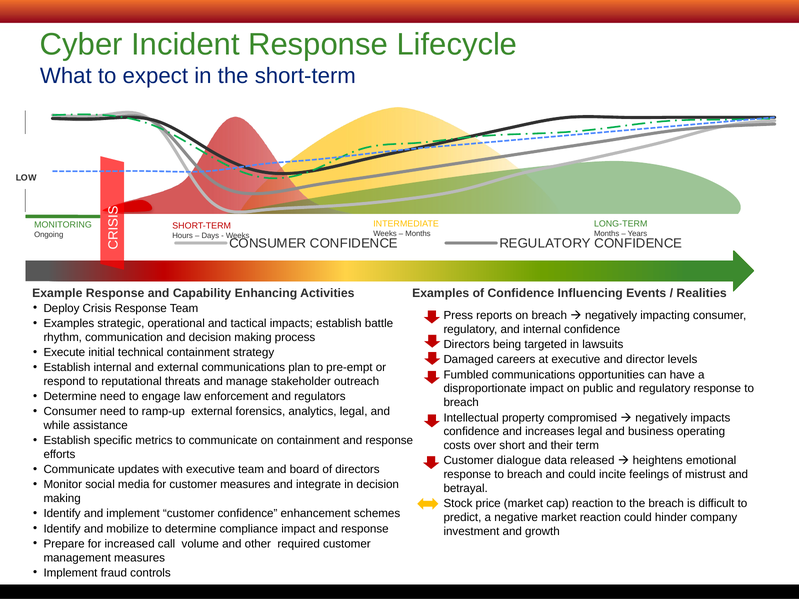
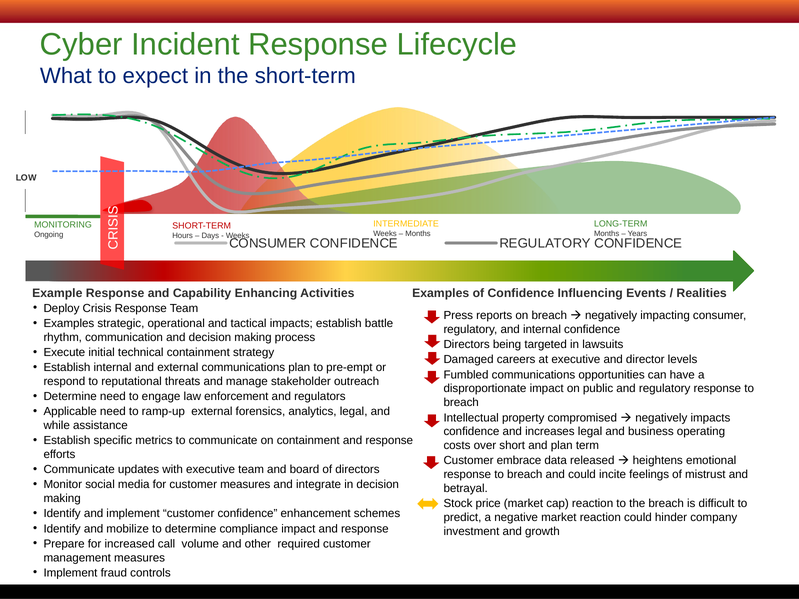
Consumer at (70, 412): Consumer -> Applicable
and their: their -> plan
dialogue: dialogue -> embrace
